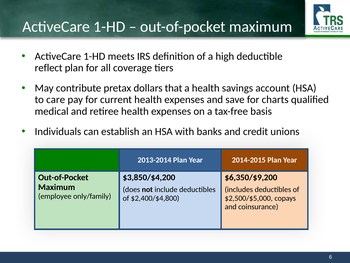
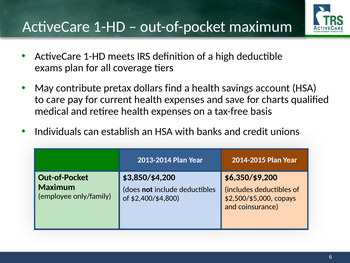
reflect: reflect -> exams
that: that -> find
